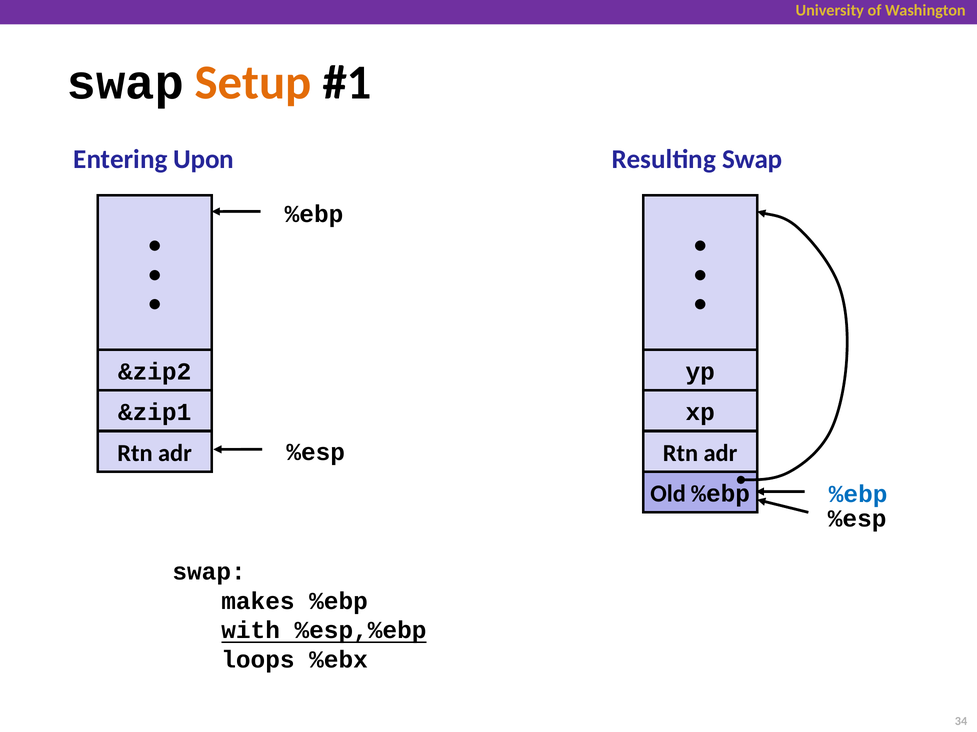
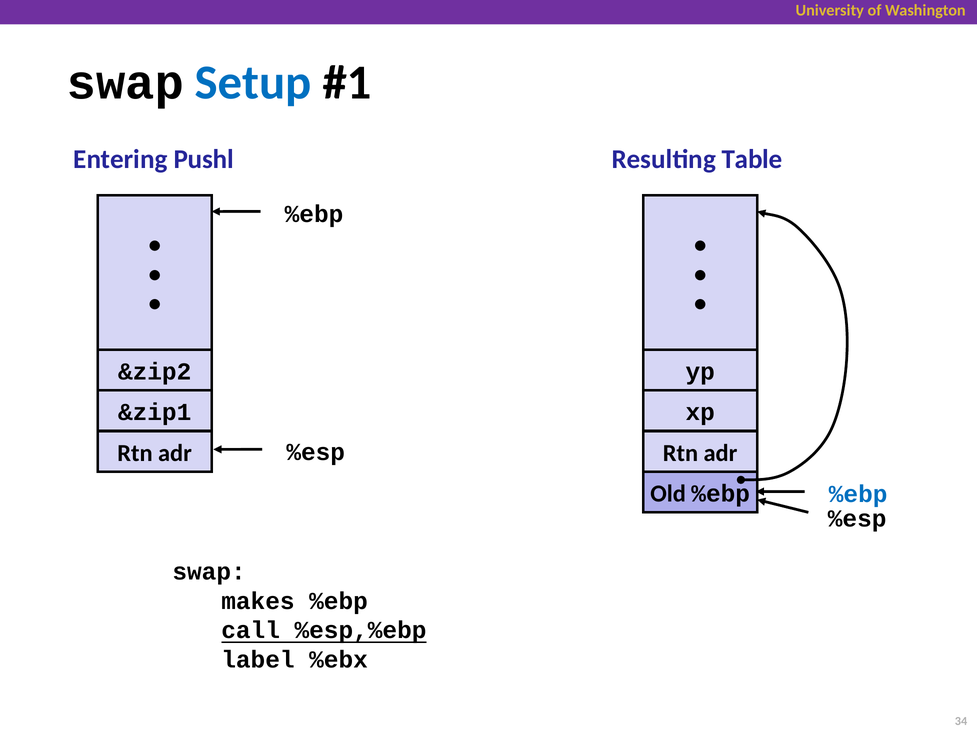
Setup colour: orange -> blue
Upon: Upon -> Pushl
Resulting Swap: Swap -> Table
with: with -> call
loops: loops -> label
